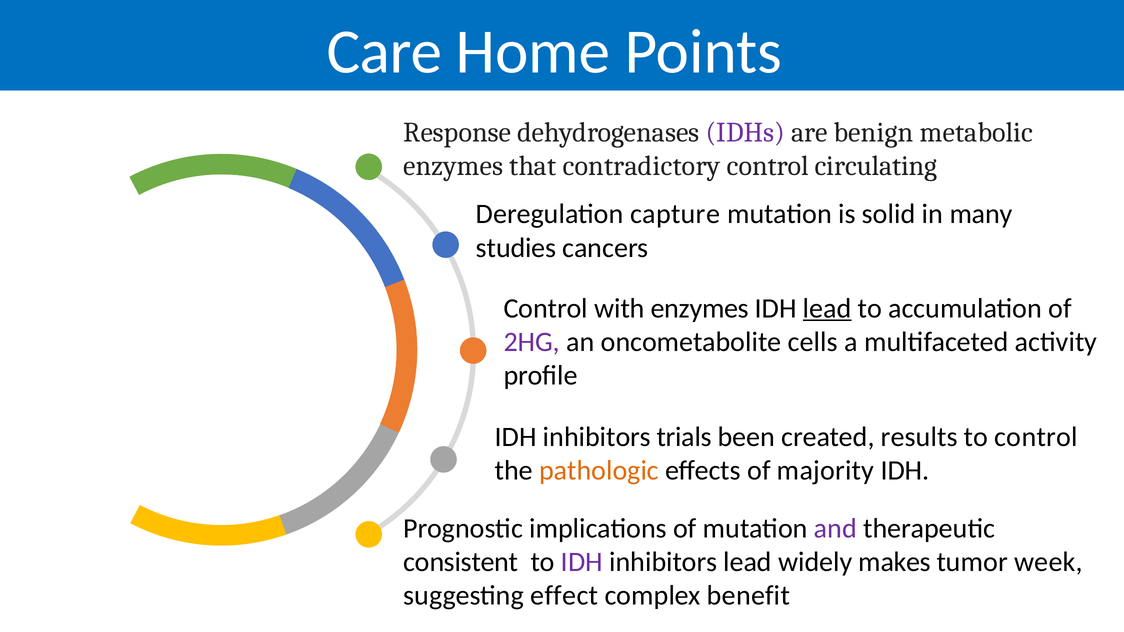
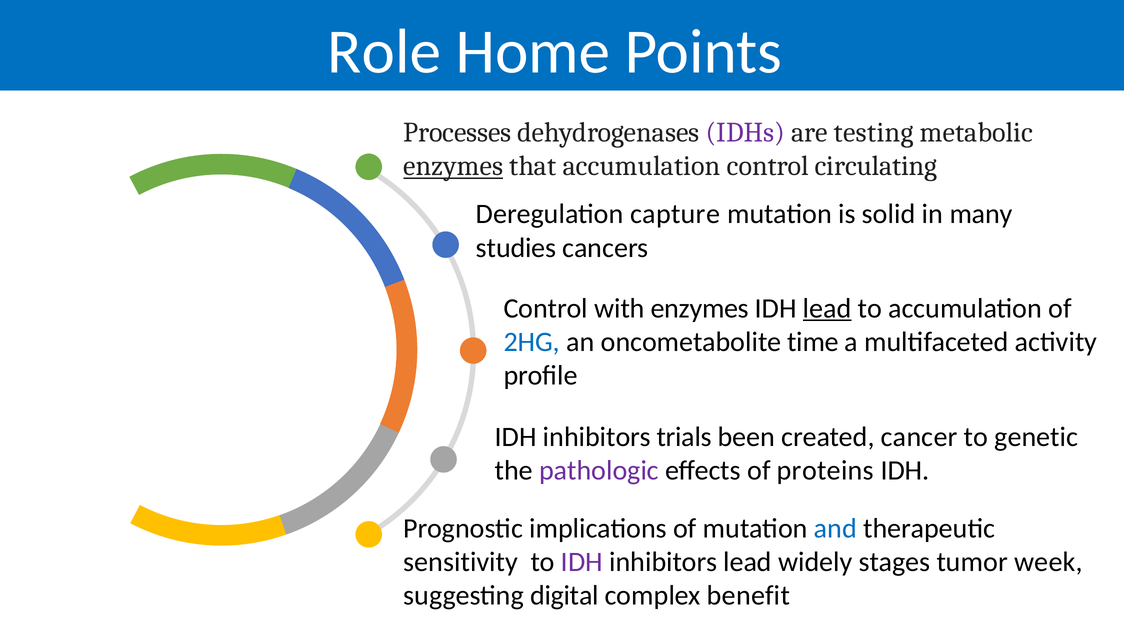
Care: Care -> Role
Response: Response -> Processes
benign: benign -> testing
enzymes at (453, 166) underline: none -> present
that contradictory: contradictory -> accumulation
2HG colour: purple -> blue
cells: cells -> time
results: results -> cancer
to control: control -> genetic
pathologic colour: orange -> purple
majority: majority -> proteins
and colour: purple -> blue
consistent: consistent -> sensitivity
makes: makes -> stages
effect: effect -> digital
